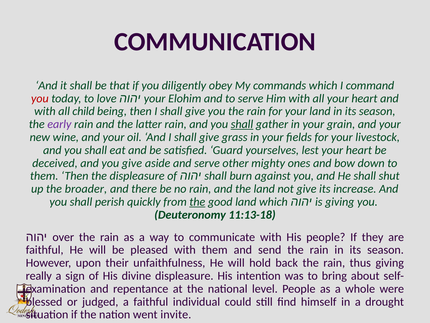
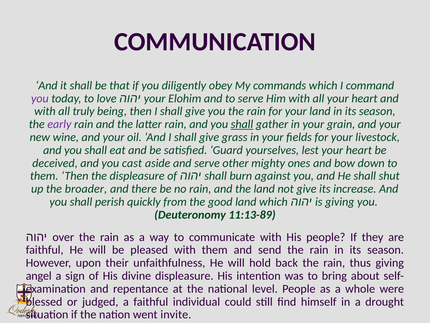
you at (40, 98) colour: red -> purple
child: child -> truly
you give: give -> cast
the at (197, 202) underline: present -> none
11:13-18: 11:13-18 -> 11:13-89
really: really -> angel
